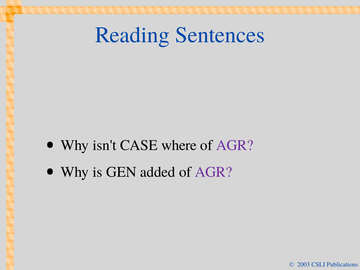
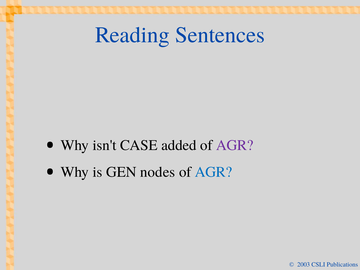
where: where -> added
added: added -> nodes
AGR at (214, 172) colour: purple -> blue
